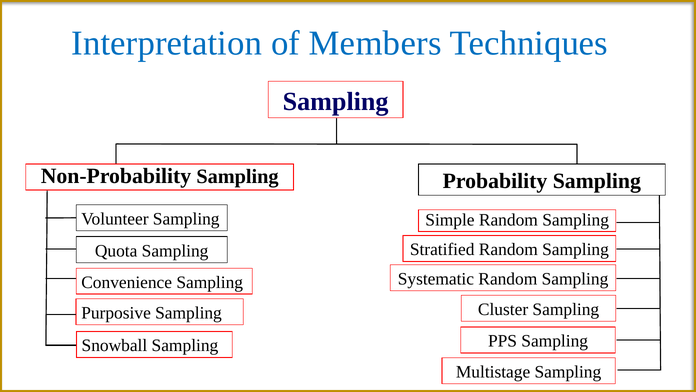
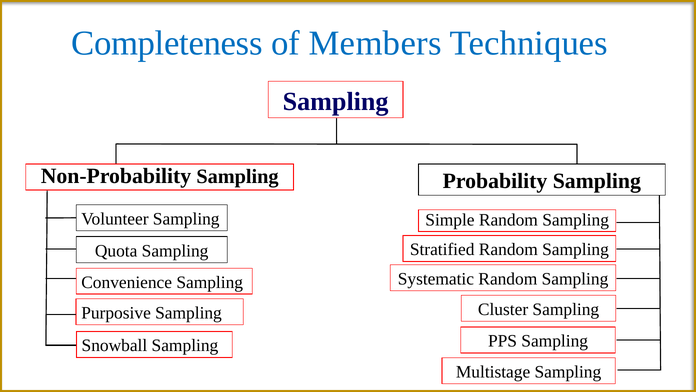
Interpretation: Interpretation -> Completeness
